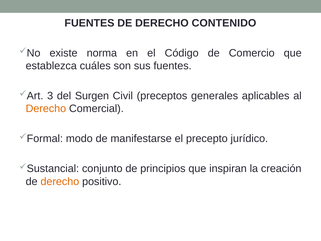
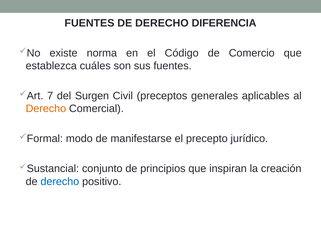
CONTENIDO: CONTENIDO -> DIFERENCIA
3: 3 -> 7
derecho at (60, 181) colour: orange -> blue
